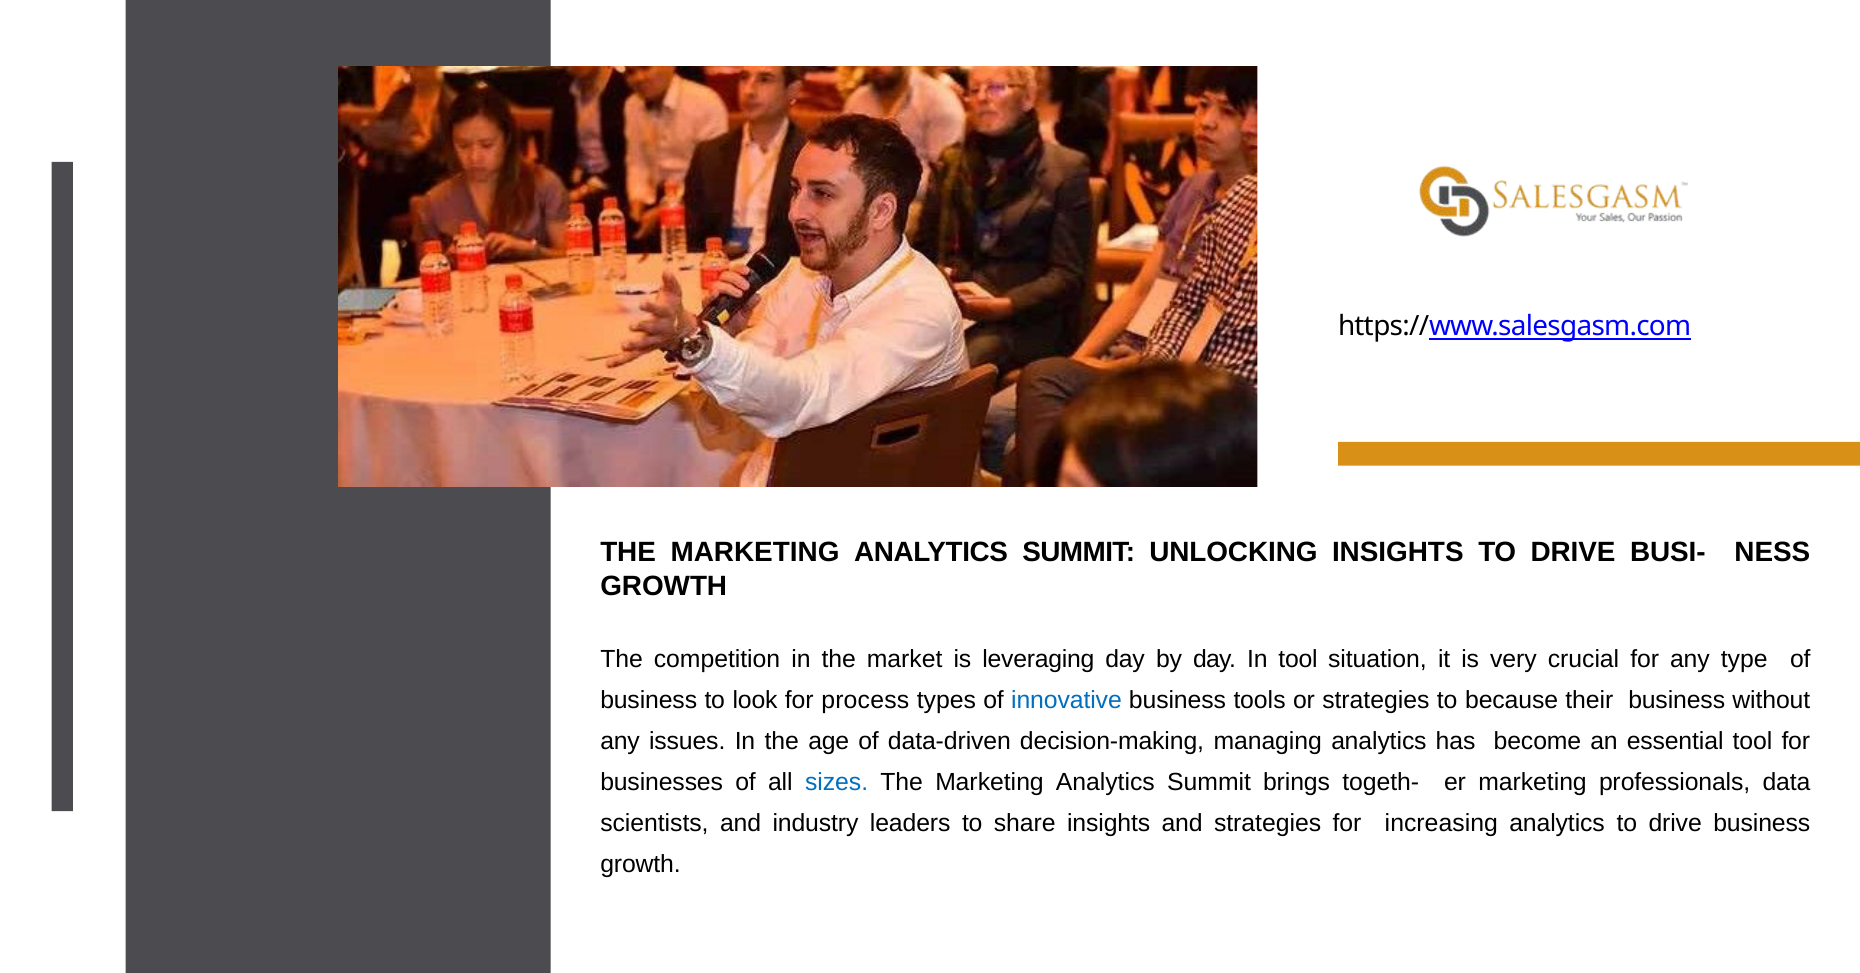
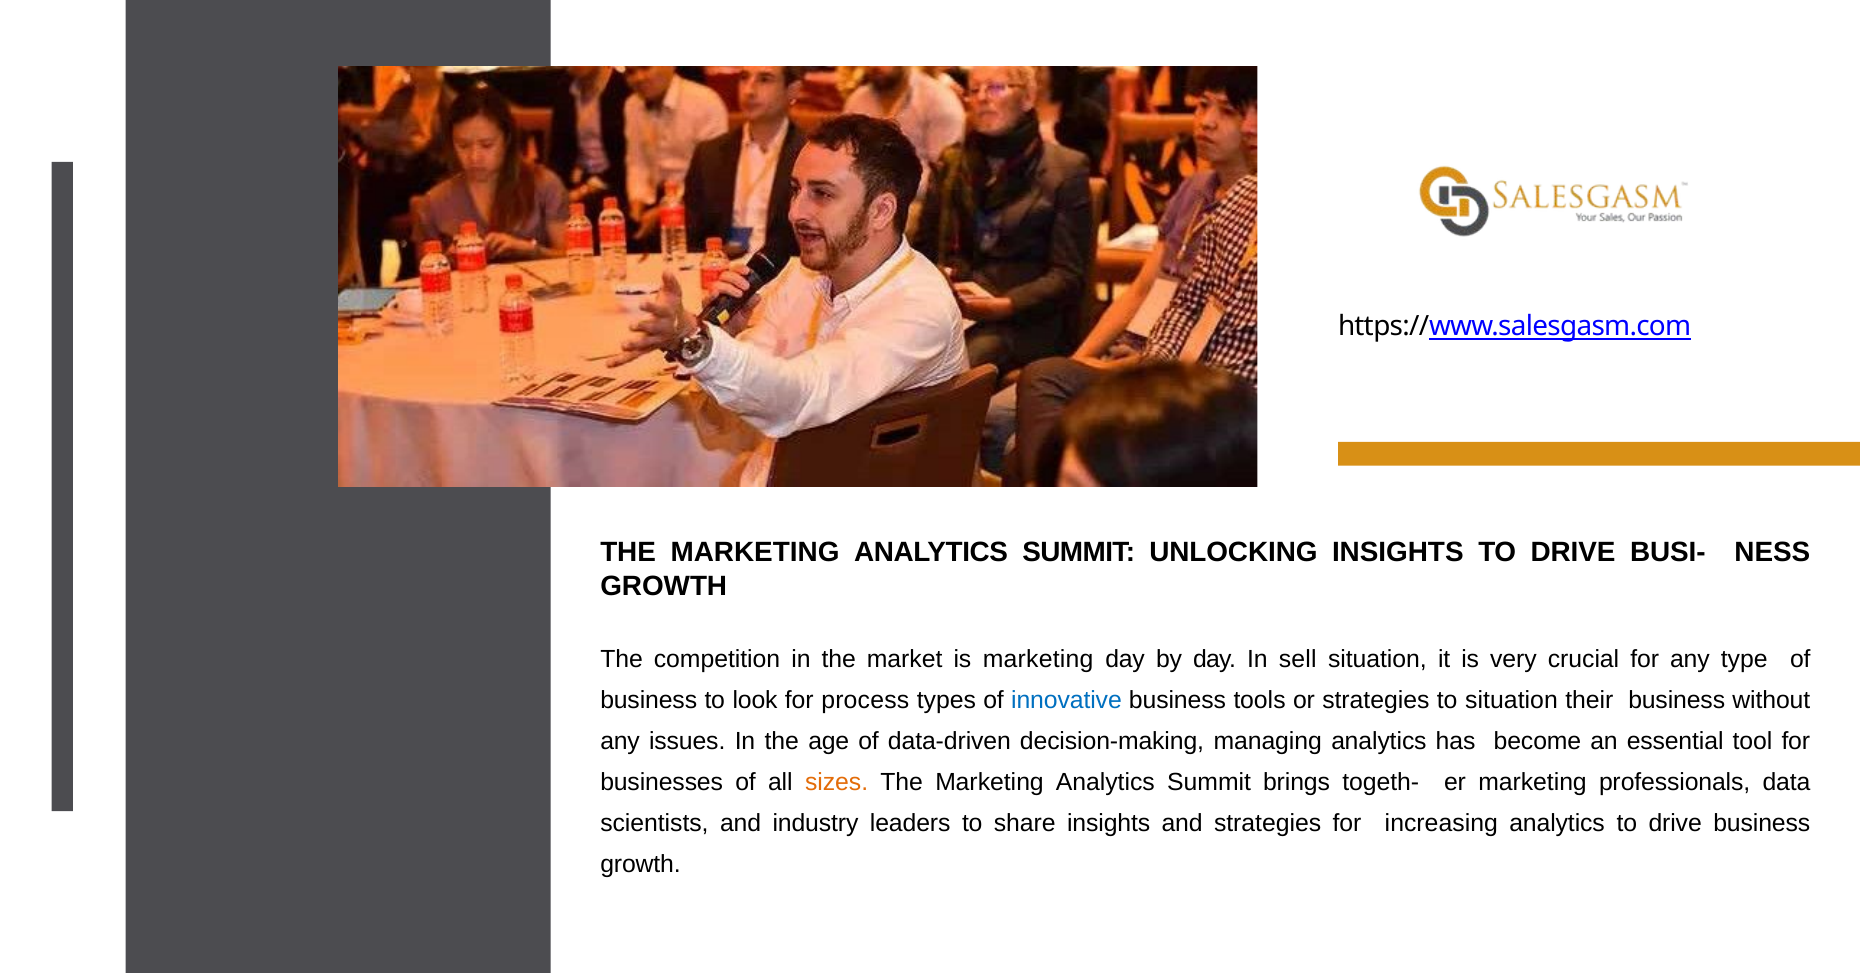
is leveraging: leveraging -> marketing
In tool: tool -> sell
to because: because -> situation
sizes colour: blue -> orange
